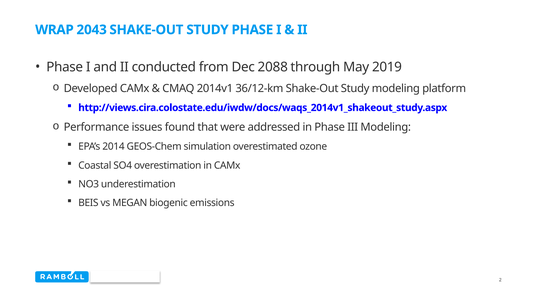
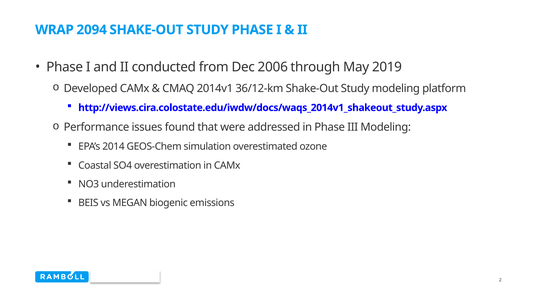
2043: 2043 -> 2094
2088: 2088 -> 2006
